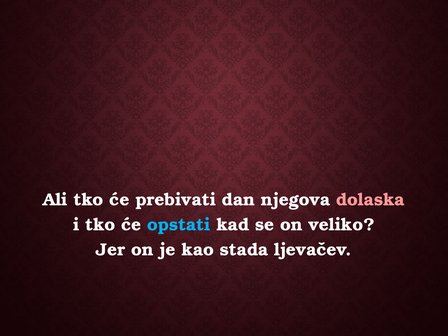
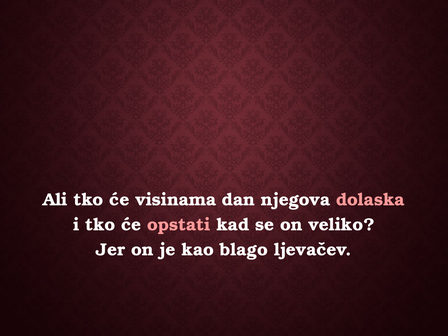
prebivati: prebivati -> visinama
opstati colour: light blue -> pink
stada: stada -> blago
